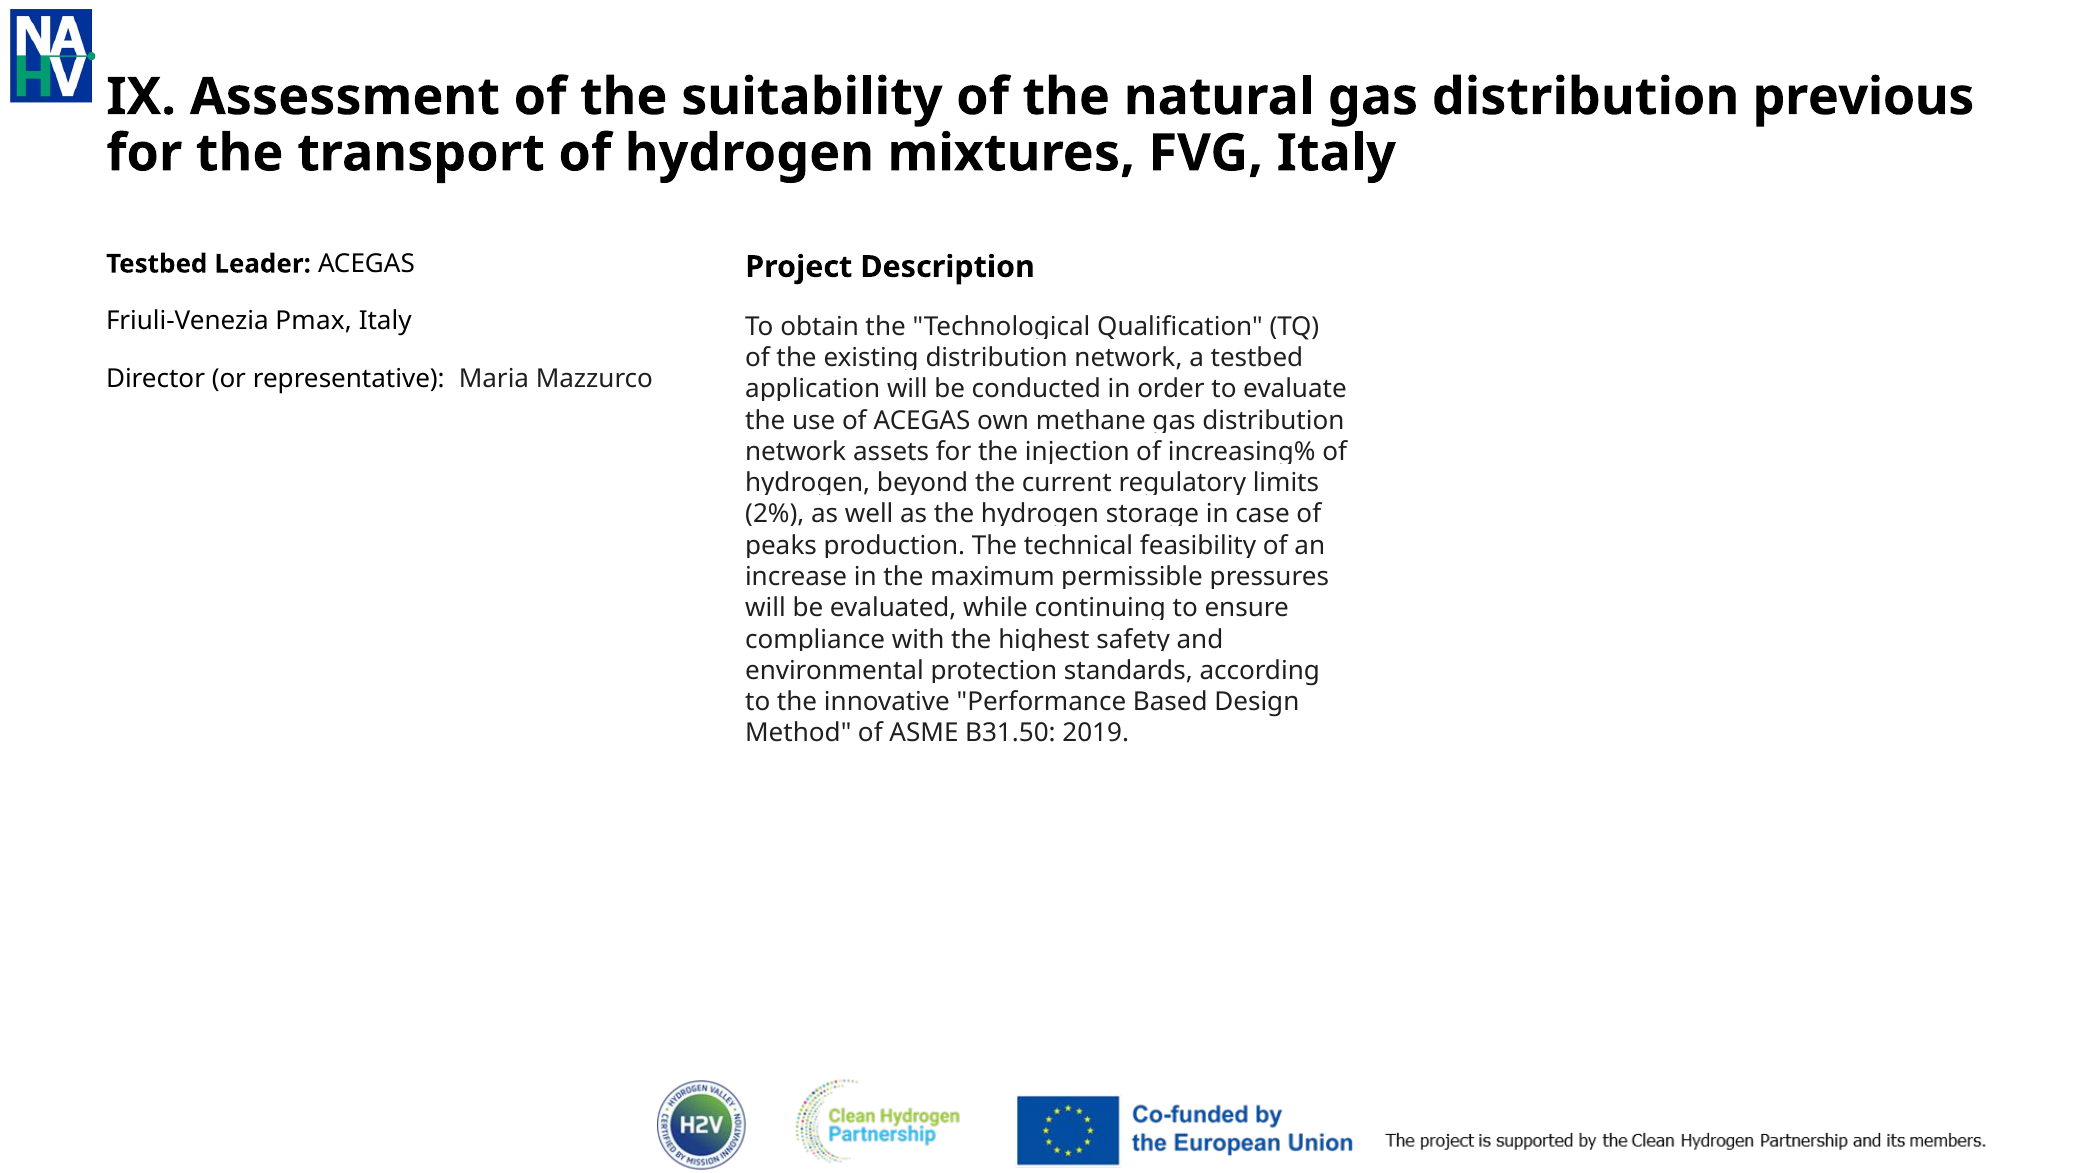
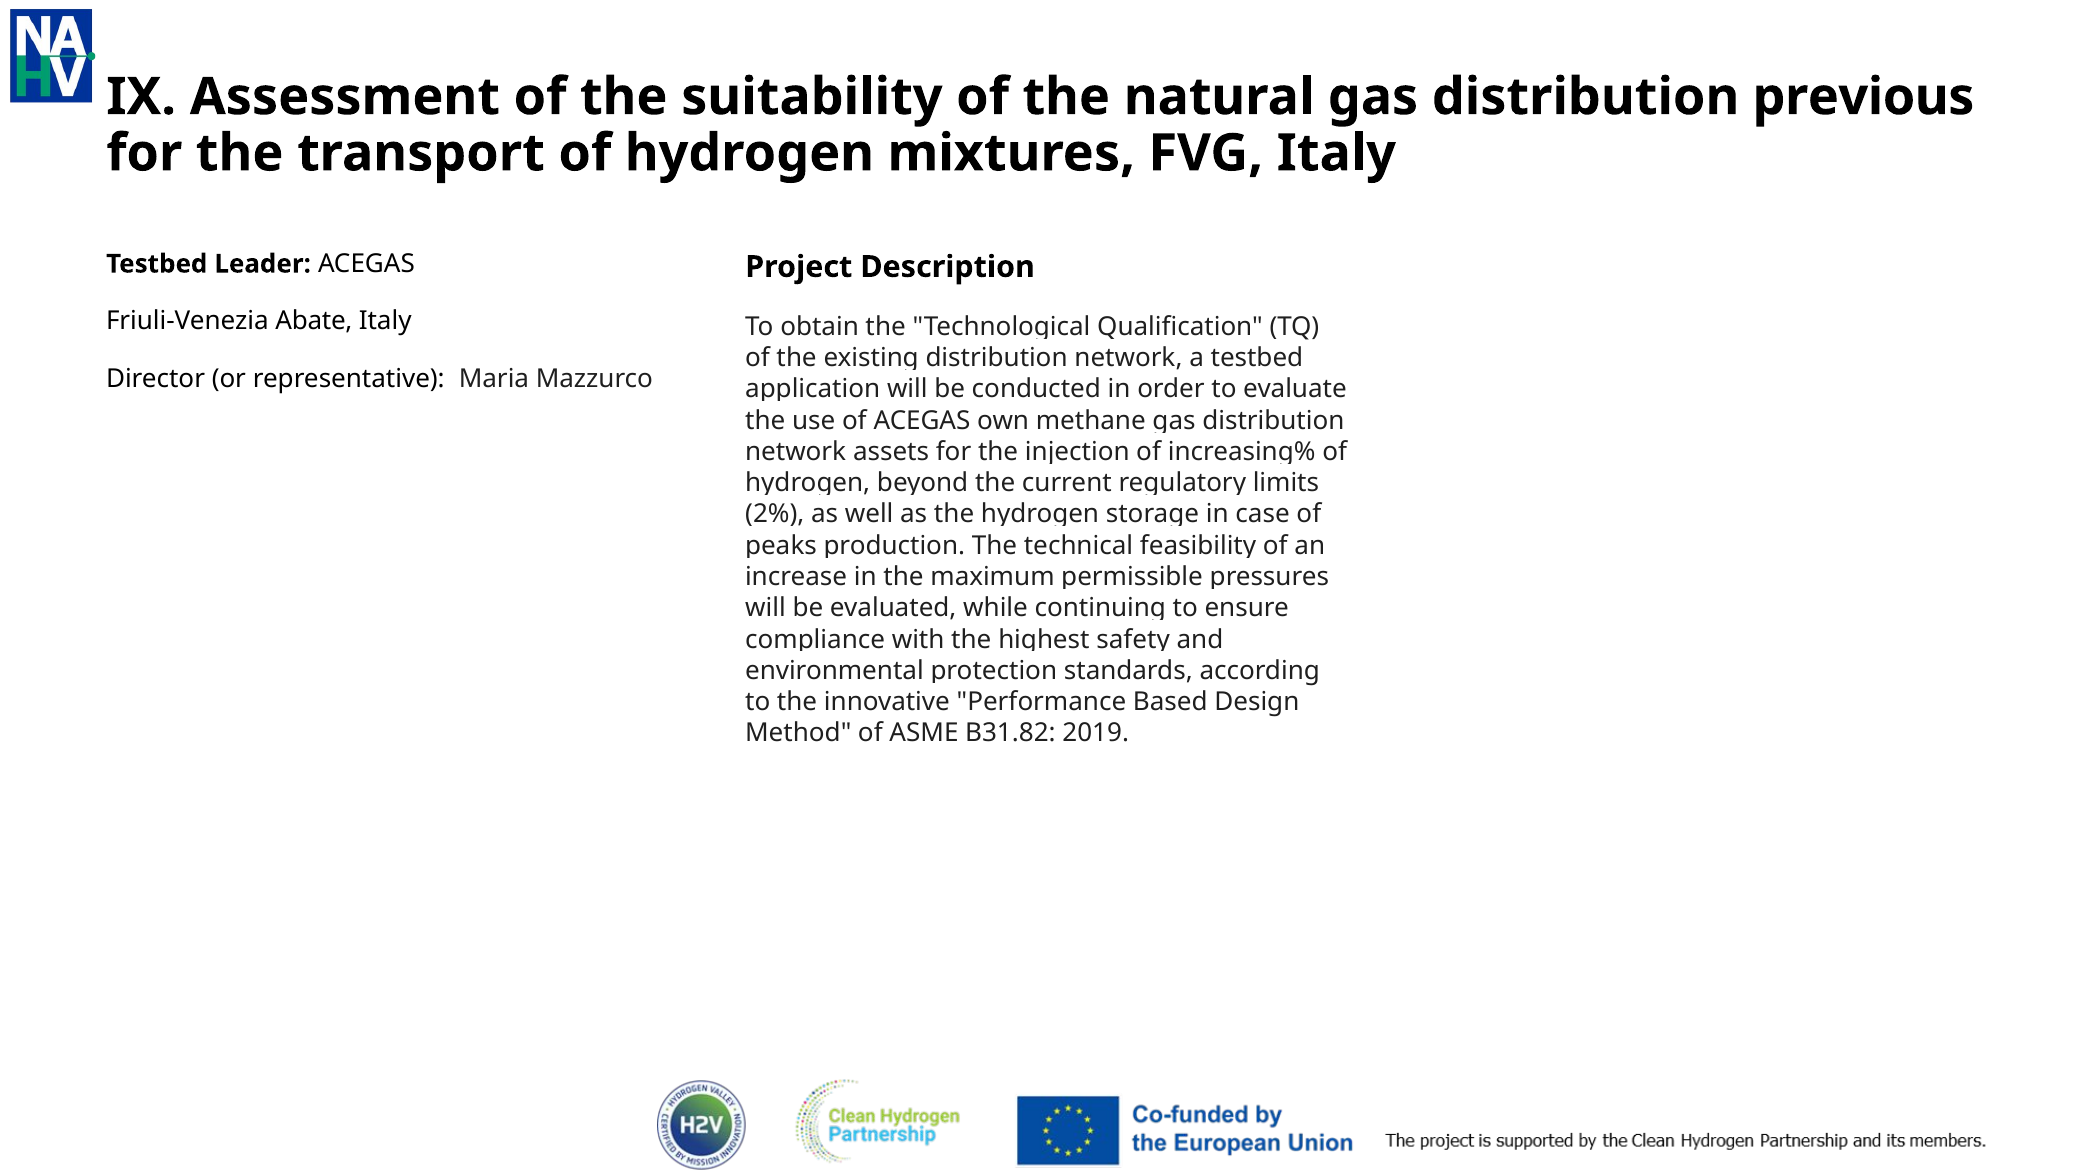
Pmax: Pmax -> Abate
B31.50: B31.50 -> B31.82
